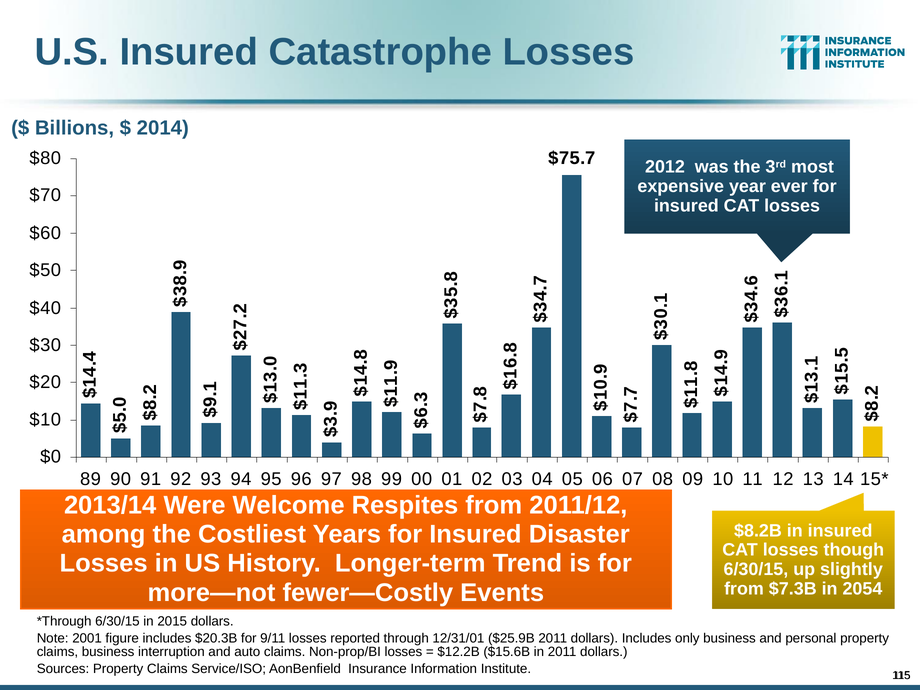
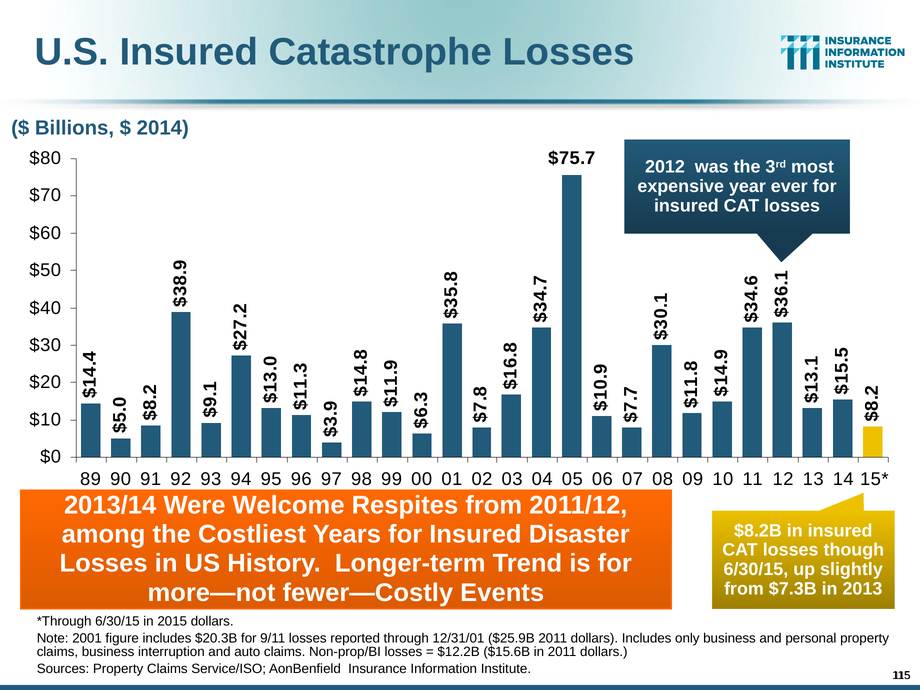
2054: 2054 -> 2013
